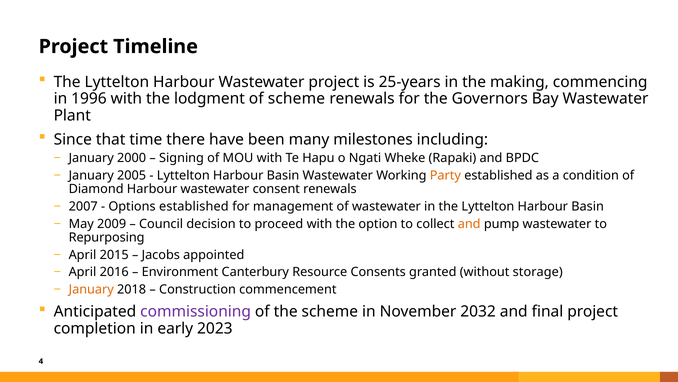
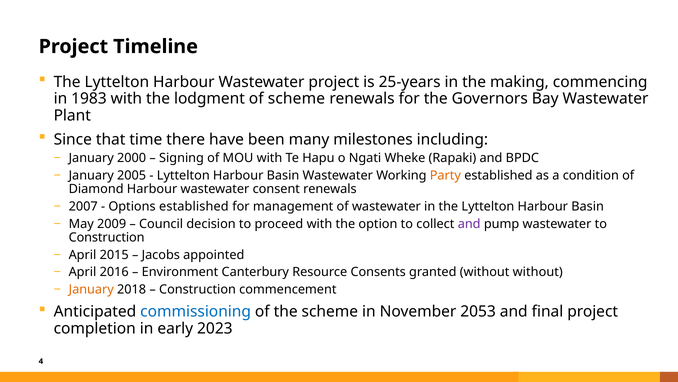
1996: 1996 -> 1983
and at (469, 223) colour: orange -> purple
Repurposing at (107, 237): Repurposing -> Construction
without storage: storage -> without
commissioning colour: purple -> blue
2032: 2032 -> 2053
